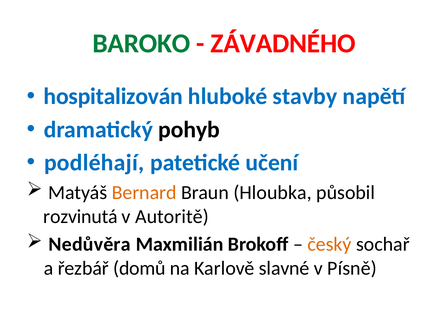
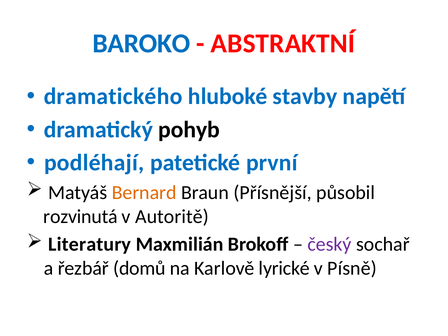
BAROKO colour: green -> blue
ZÁVADNÉHO: ZÁVADNÉHO -> ABSTRAKTNÍ
hospitalizován: hospitalizován -> dramatického
učení: učení -> první
Hloubka: Hloubka -> Přísnější
Nedůvěra: Nedůvěra -> Literatury
český colour: orange -> purple
slavné: slavné -> lyrické
